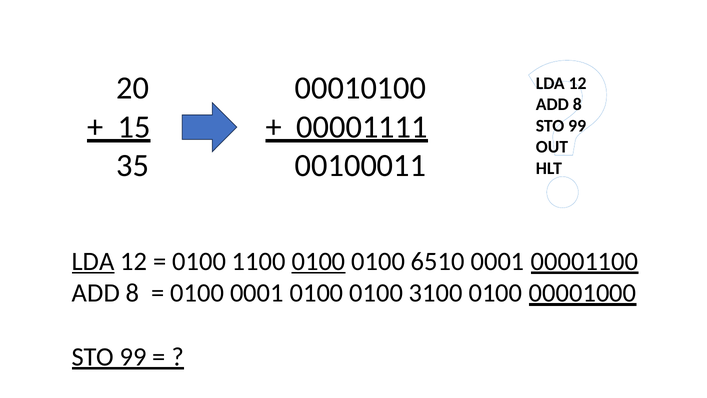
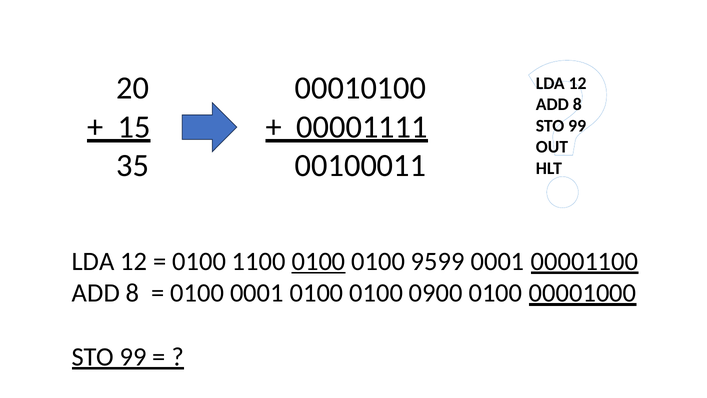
LDA at (93, 261) underline: present -> none
6510: 6510 -> 9599
3100: 3100 -> 0900
